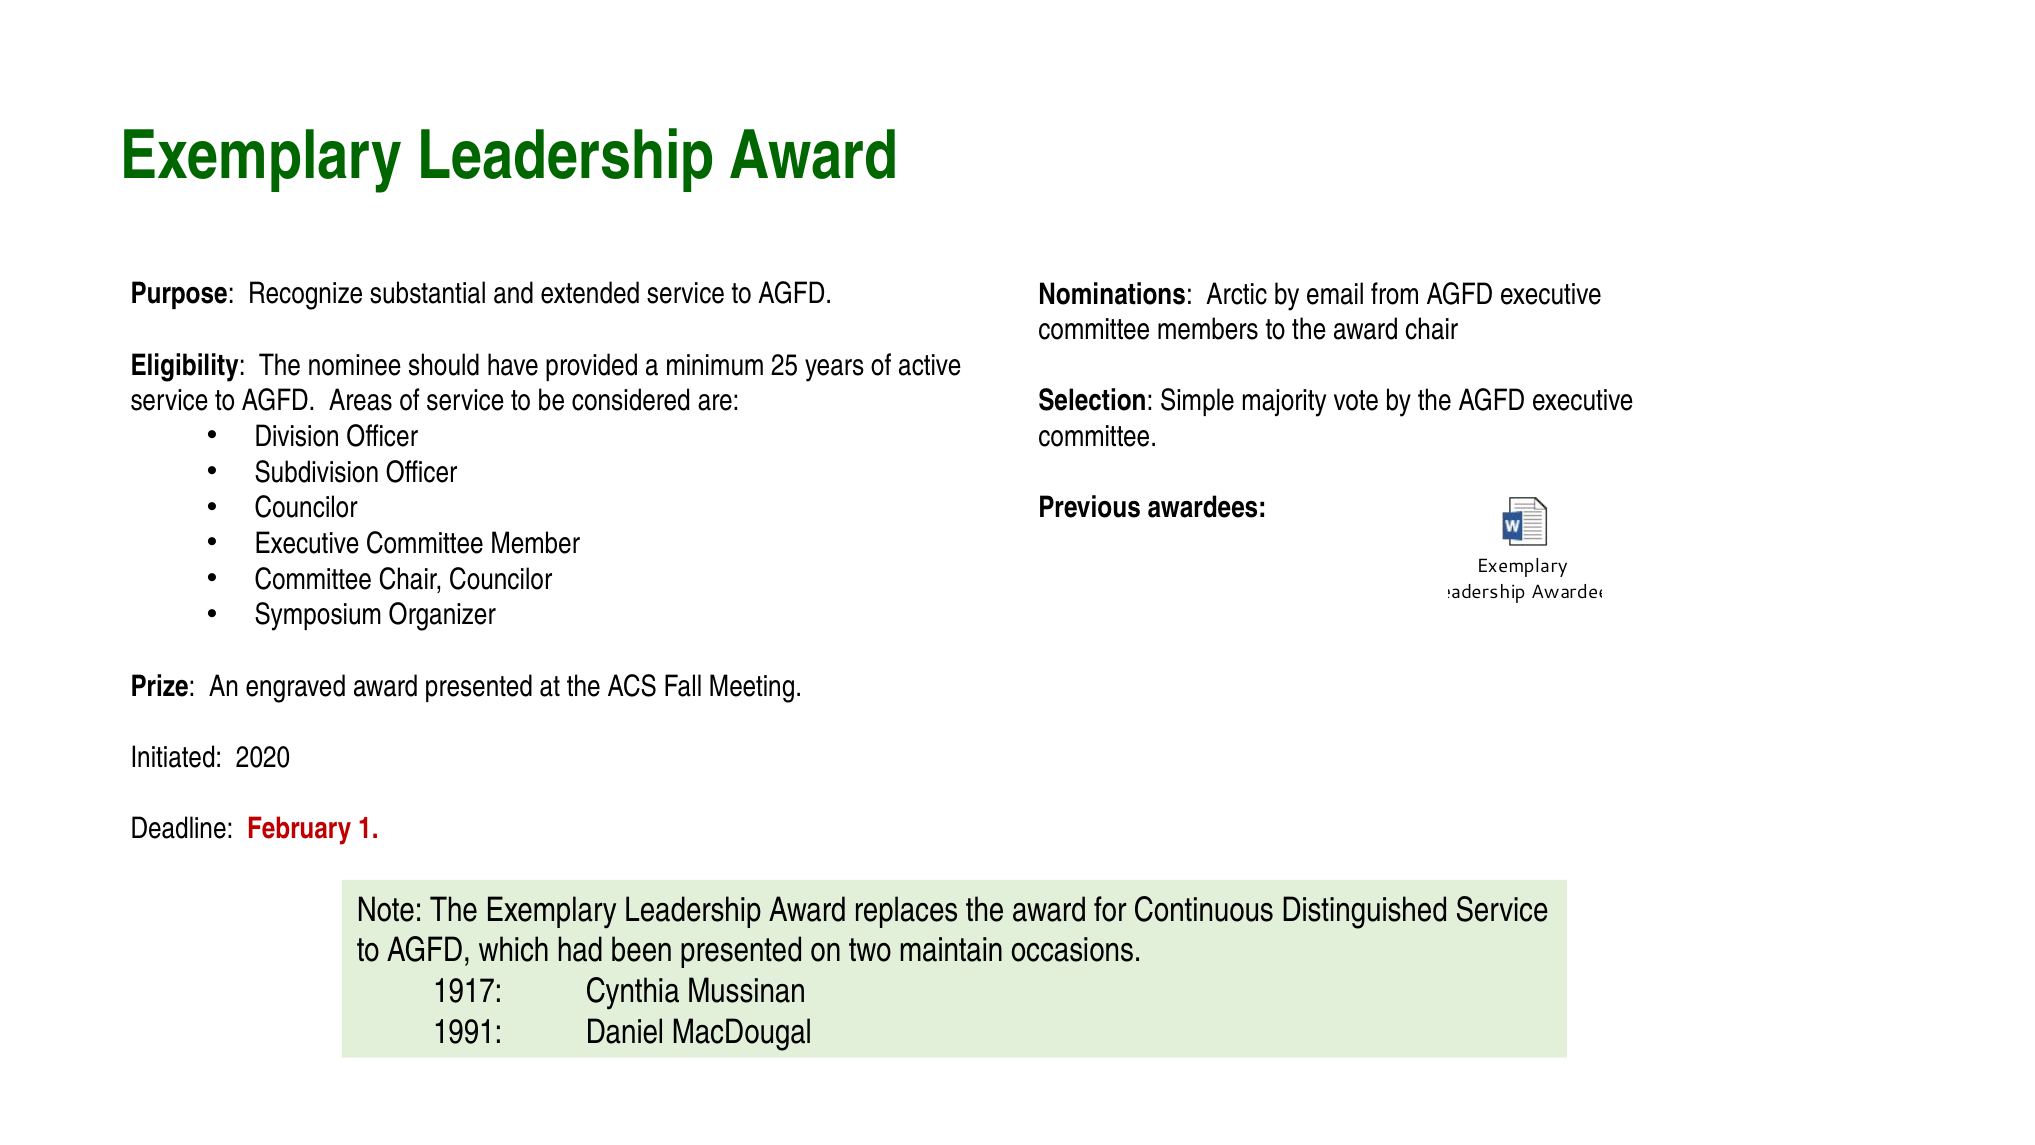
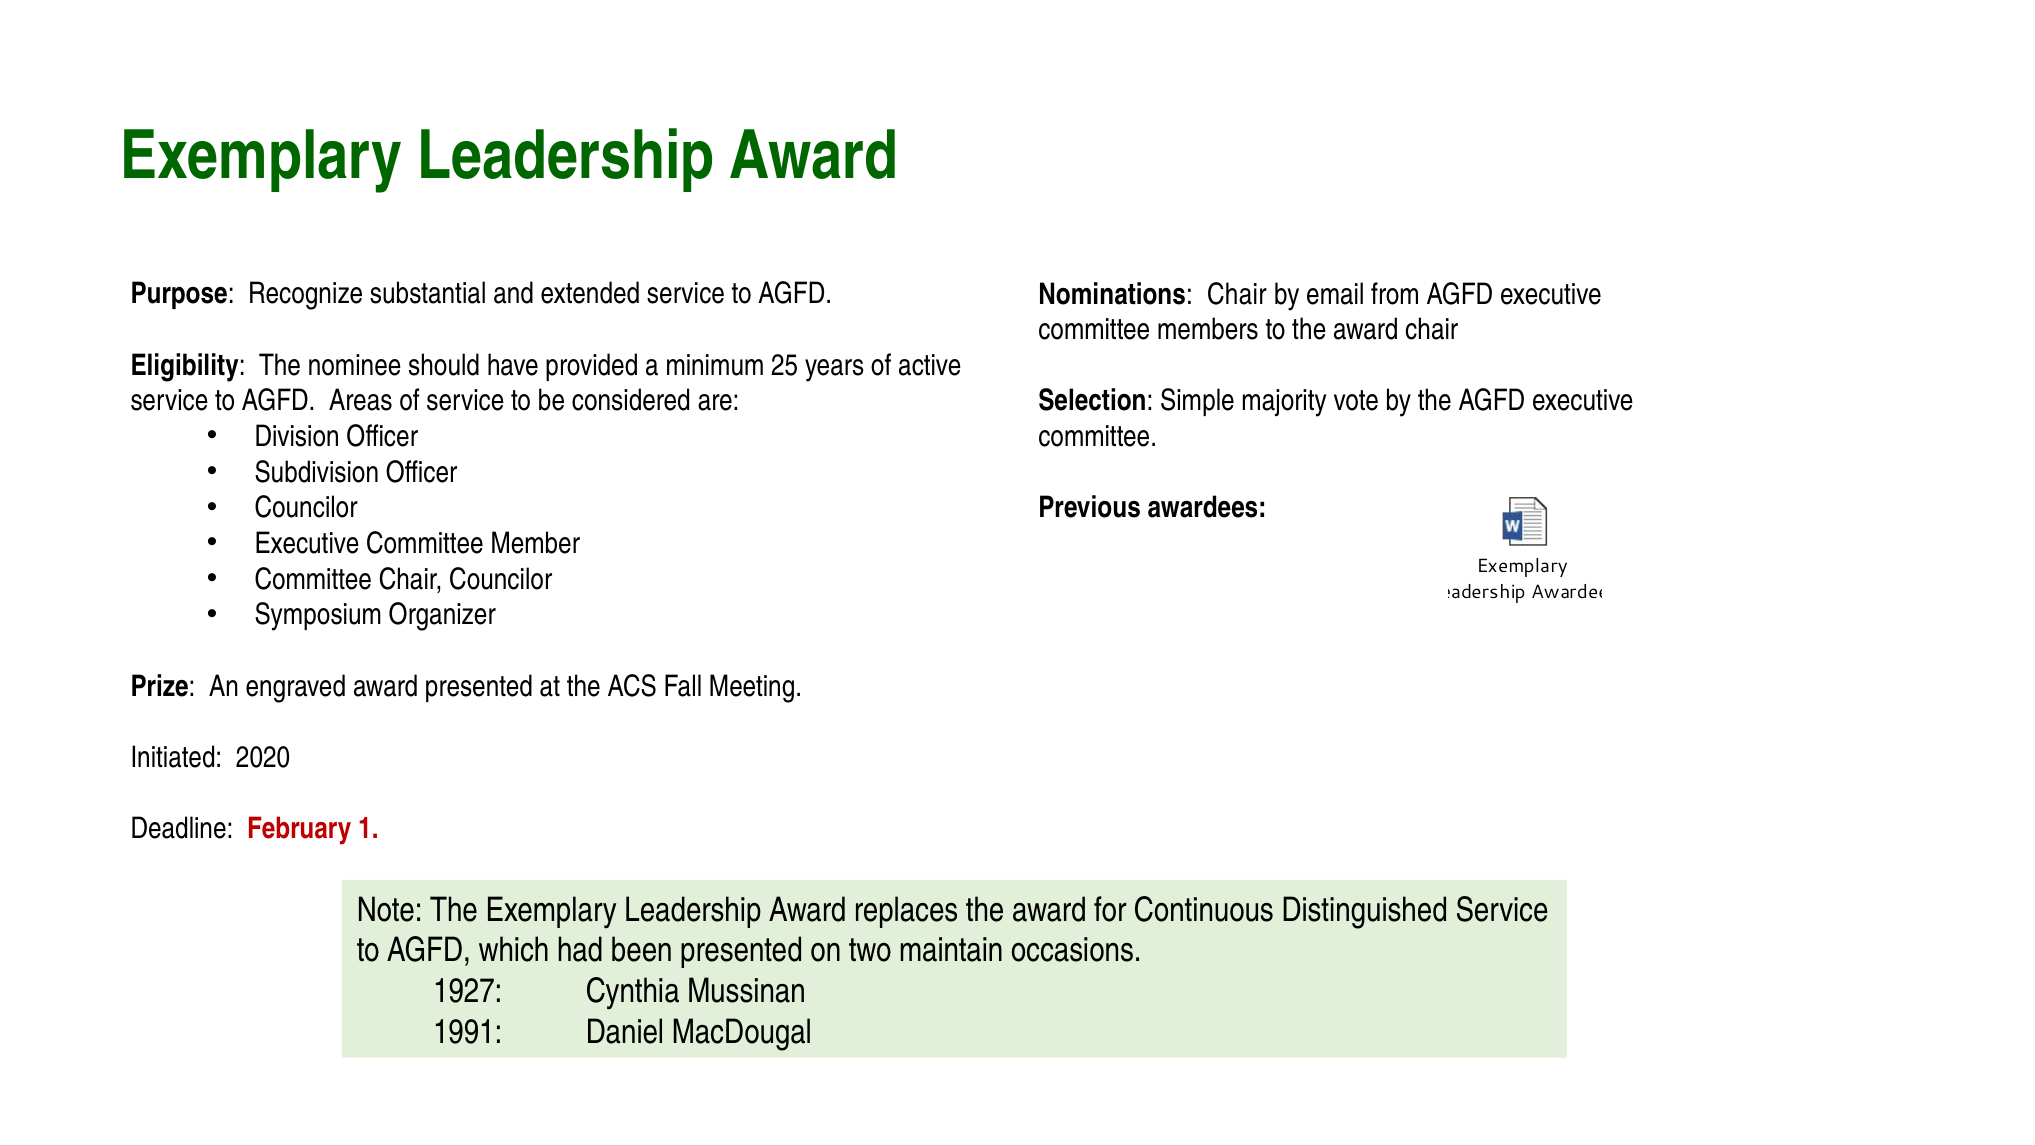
Nominations Arctic: Arctic -> Chair
1917: 1917 -> 1927
